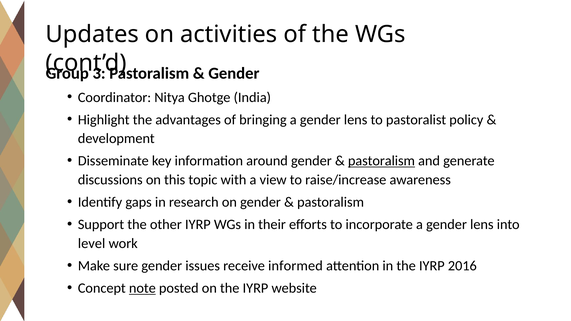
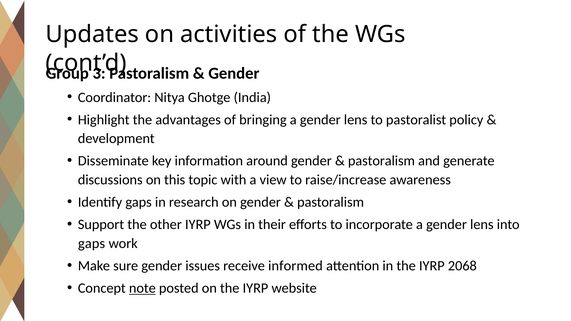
pastoralism at (381, 161) underline: present -> none
level at (92, 244): level -> gaps
2016: 2016 -> 2068
